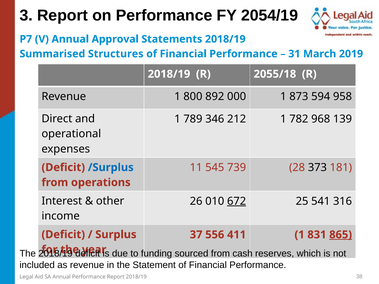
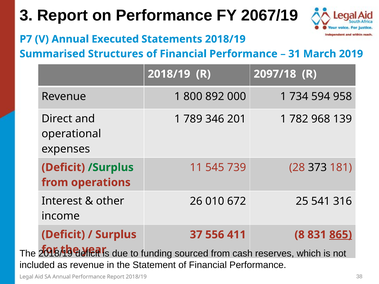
2054/19: 2054/19 -> 2067/19
Approval: Approval -> Executed
2055/18: 2055/18 -> 2097/18
873: 873 -> 734
212: 212 -> 201
/Surplus colour: blue -> green
672 underline: present -> none
411 1: 1 -> 8
